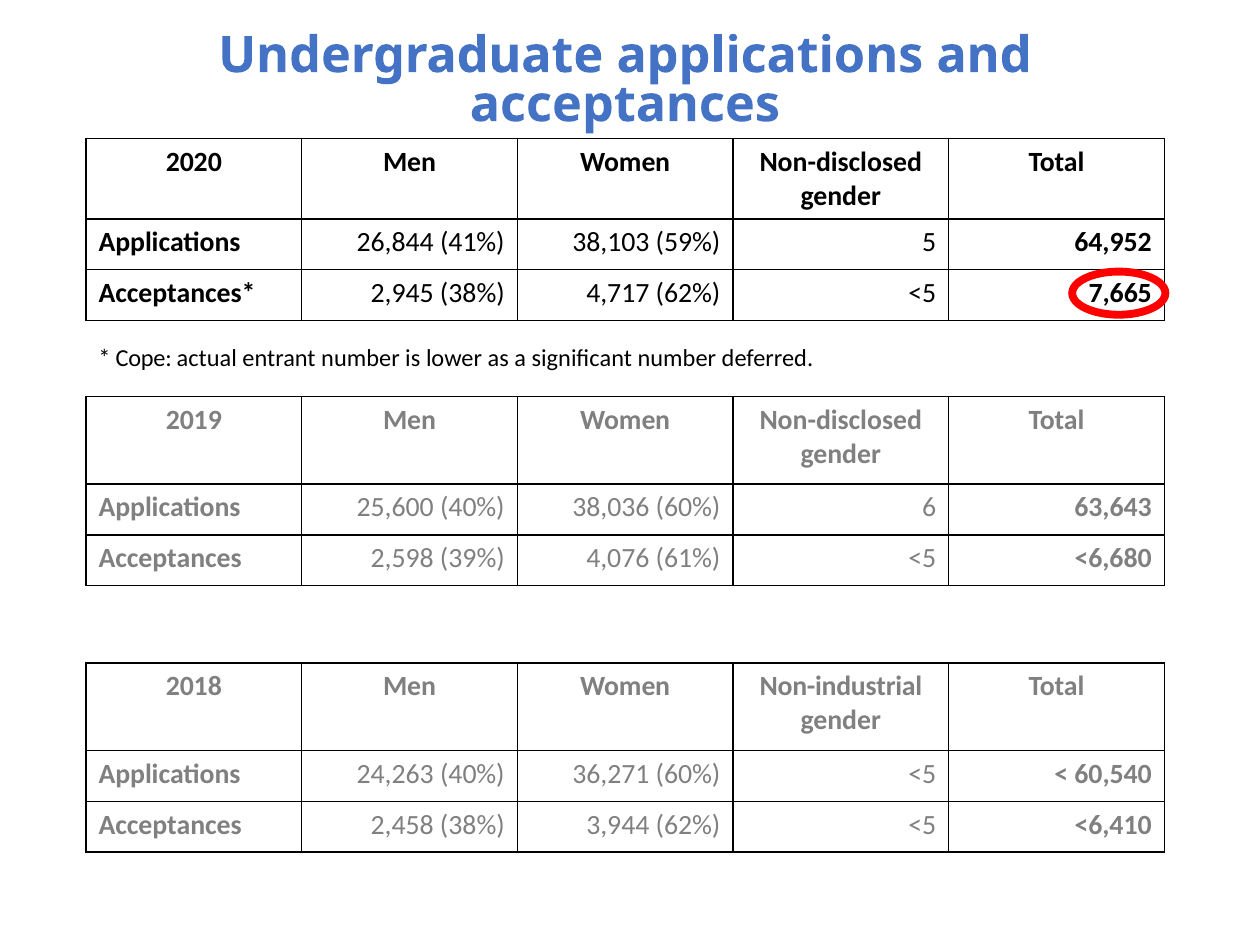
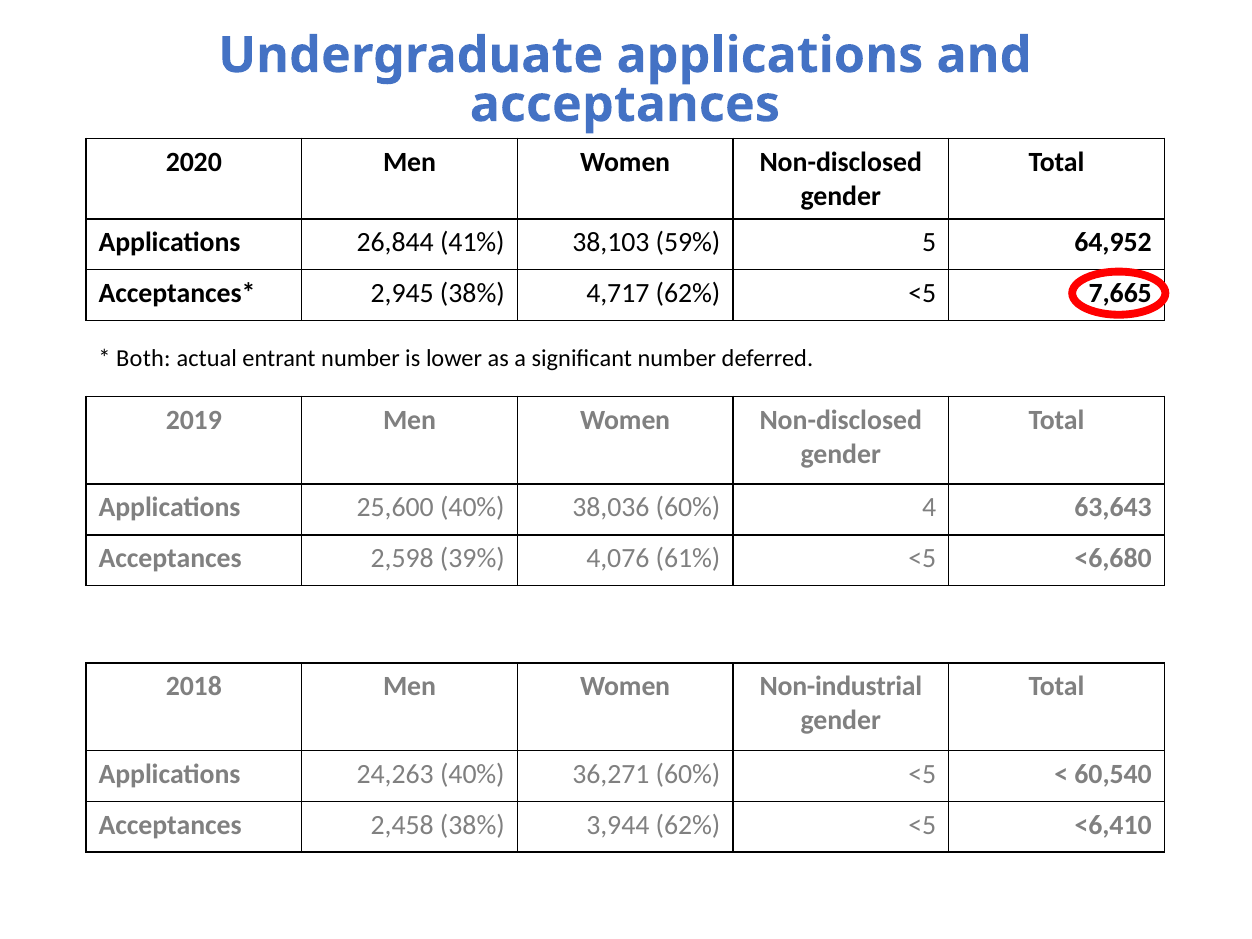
Cope: Cope -> Both
6: 6 -> 4
